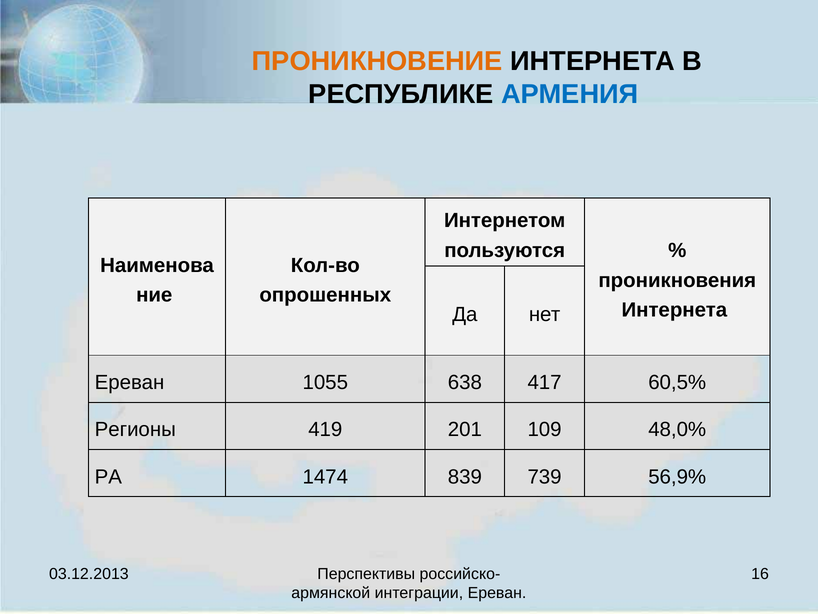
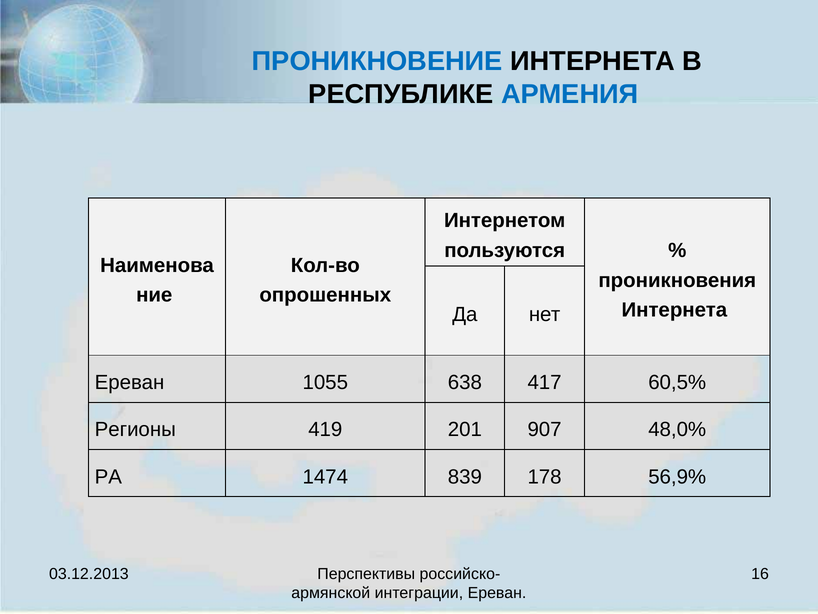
ПРОНИКНОВЕНИЕ colour: orange -> blue
109: 109 -> 907
739: 739 -> 178
